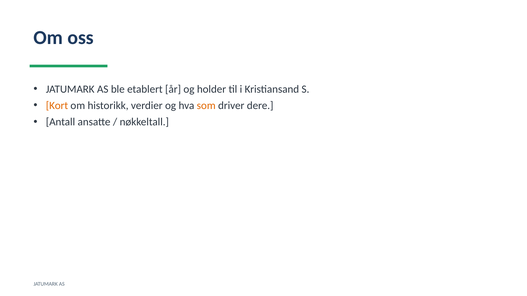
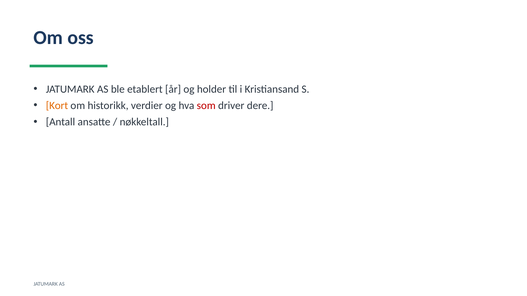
som colour: orange -> red
